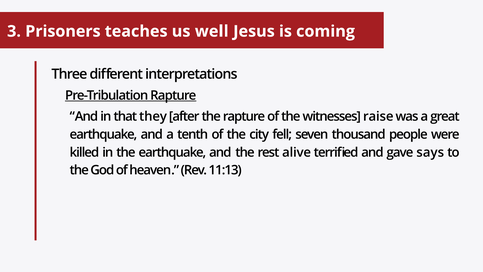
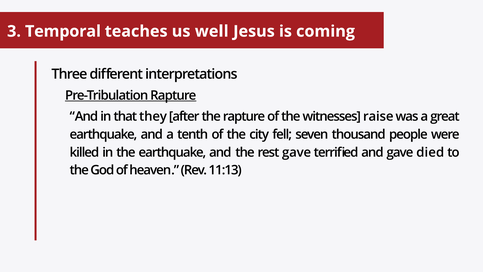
Prisoners: Prisoners -> Temporal
rest alive: alive -> gave
says: says -> died
